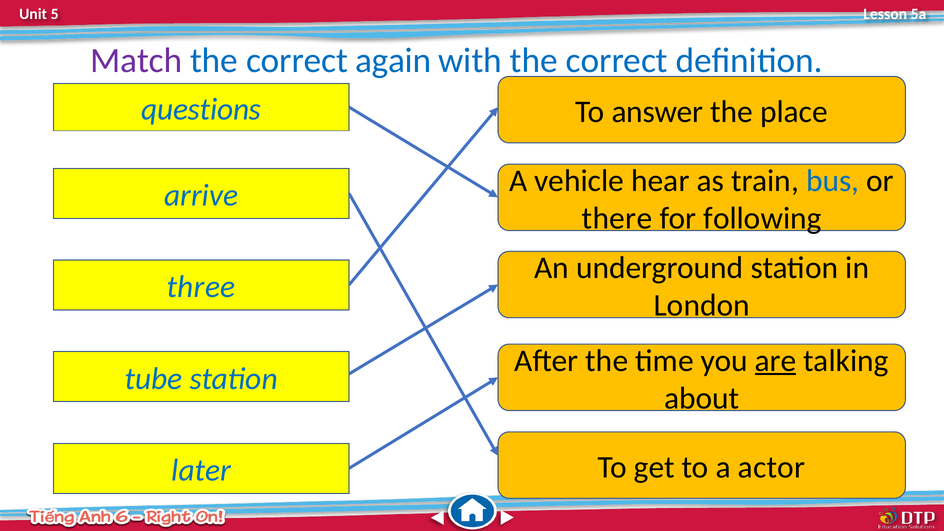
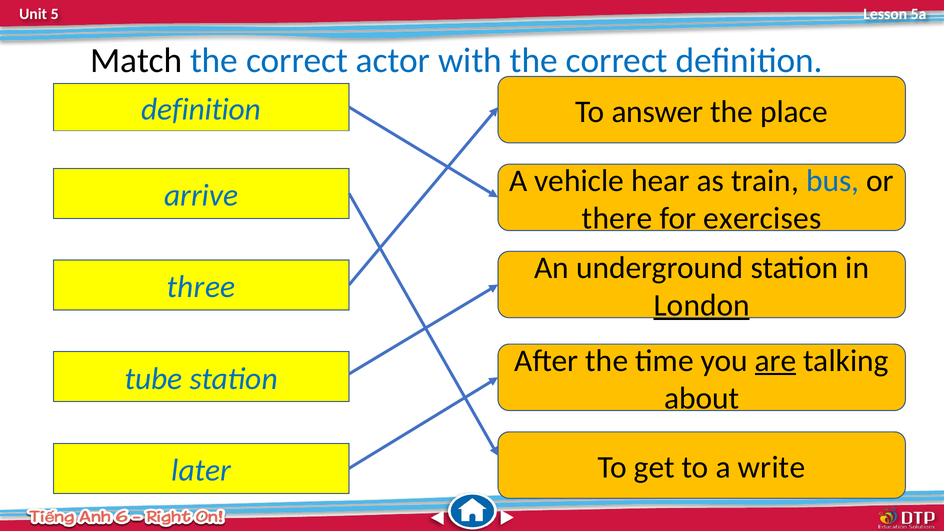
Match colour: purple -> black
again: again -> actor
questions at (201, 109): questions -> definition
following: following -> exercises
London underline: none -> present
actor: actor -> write
